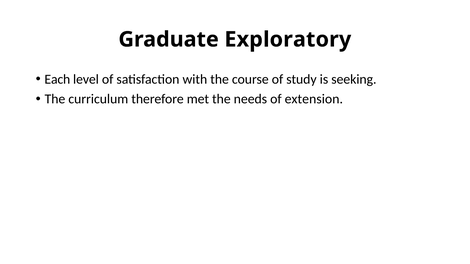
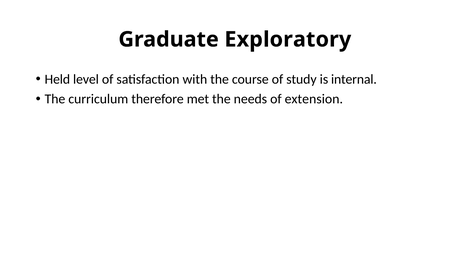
Each: Each -> Held
seeking: seeking -> internal
